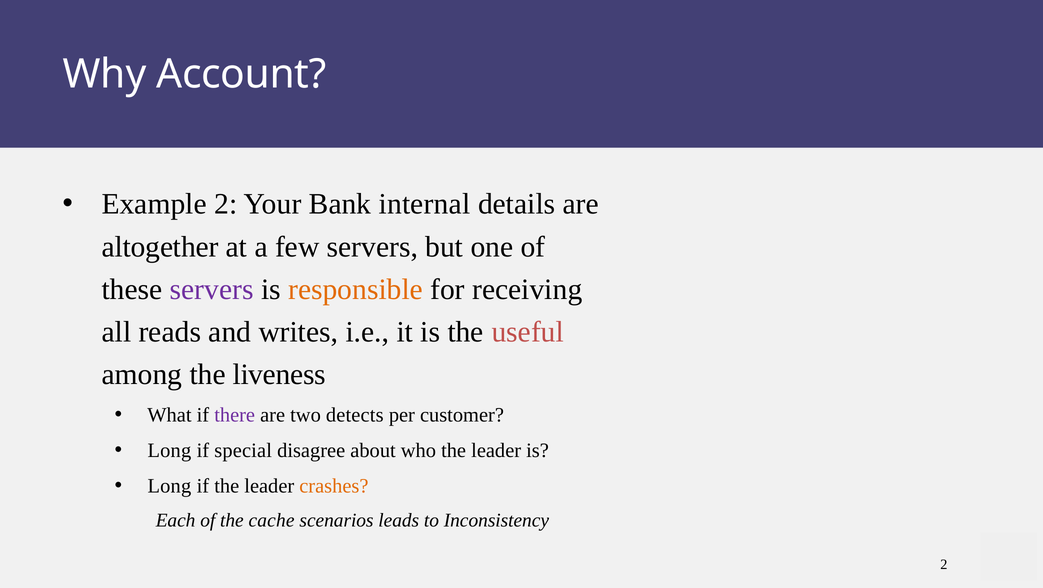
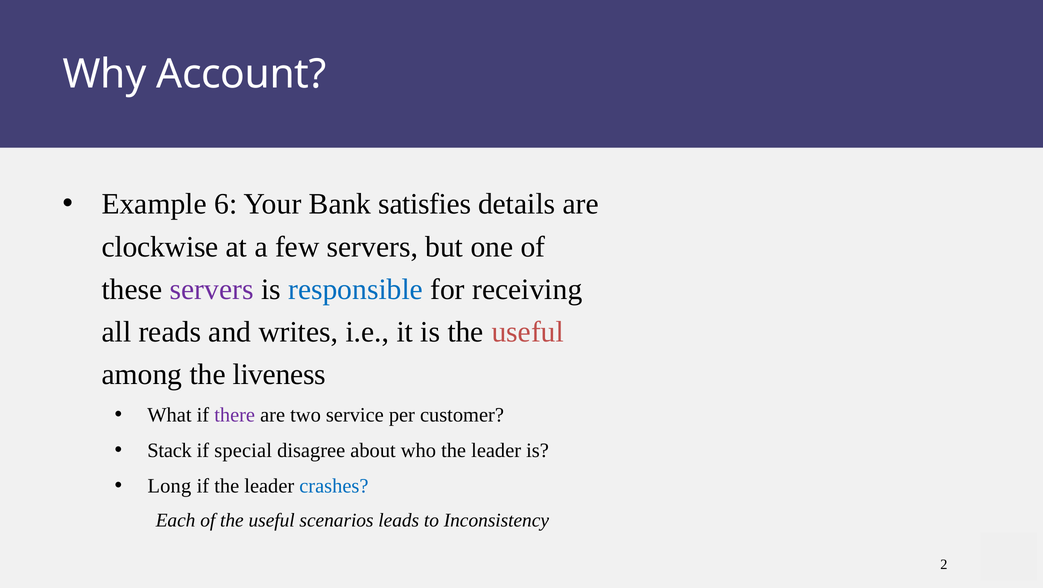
Example 2: 2 -> 6
internal: internal -> satisfies
altogether: altogether -> clockwise
responsible colour: orange -> blue
detects: detects -> service
Long at (169, 450): Long -> Stack
crashes colour: orange -> blue
of the cache: cache -> useful
